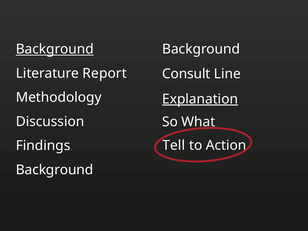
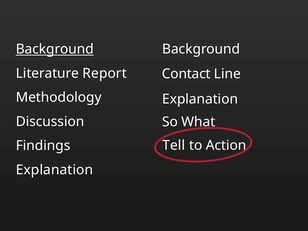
Consult: Consult -> Contact
Explanation at (200, 99) underline: present -> none
Background at (55, 170): Background -> Explanation
